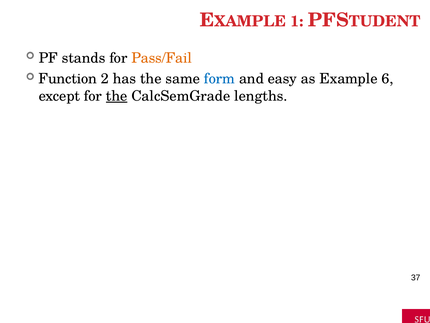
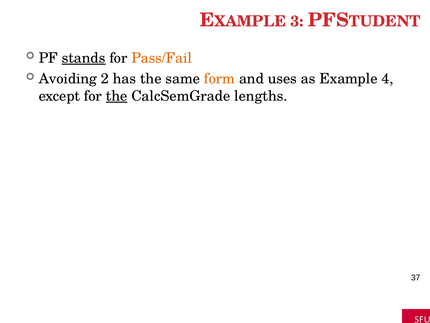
1: 1 -> 3
stands underline: none -> present
Function: Function -> Avoiding
form colour: blue -> orange
easy: easy -> uses
6: 6 -> 4
